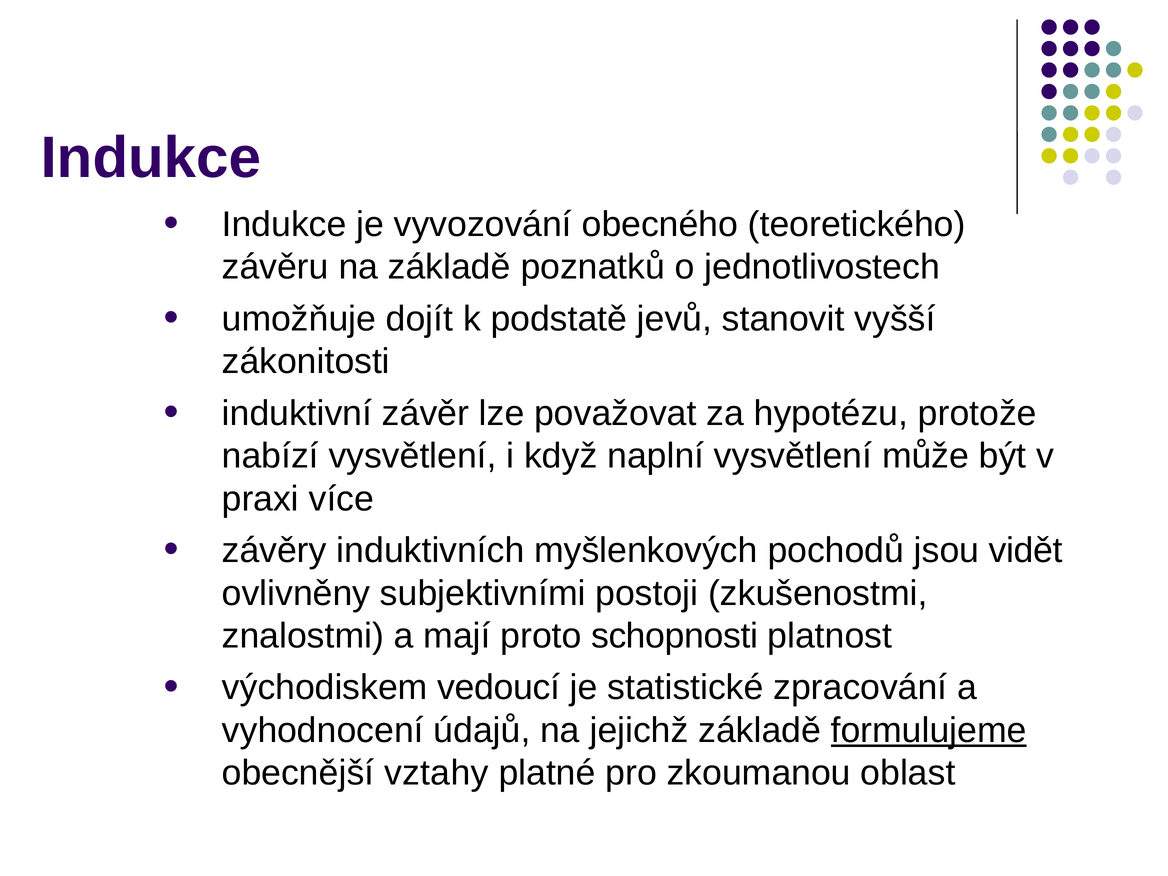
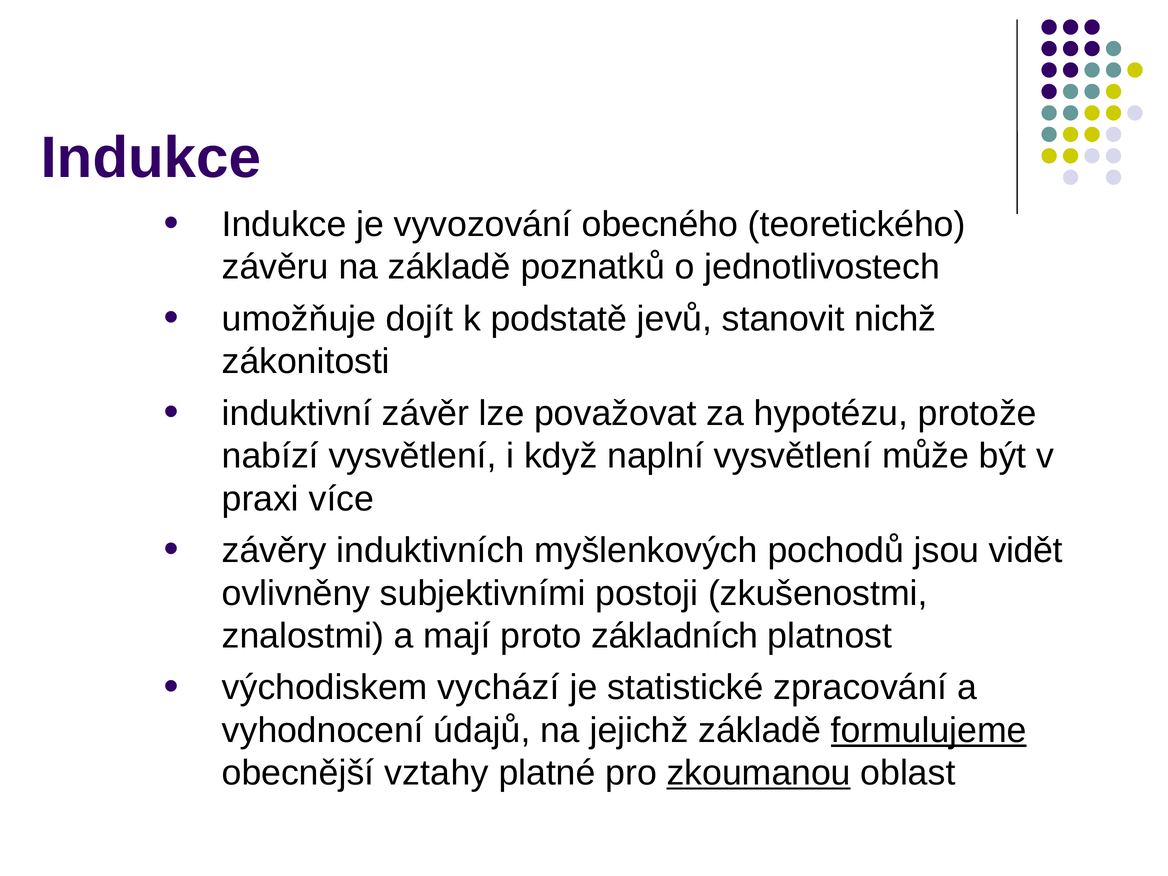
vyšší: vyšší -> nichž
schopnosti: schopnosti -> základních
vedoucí: vedoucí -> vychází
zkoumanou underline: none -> present
